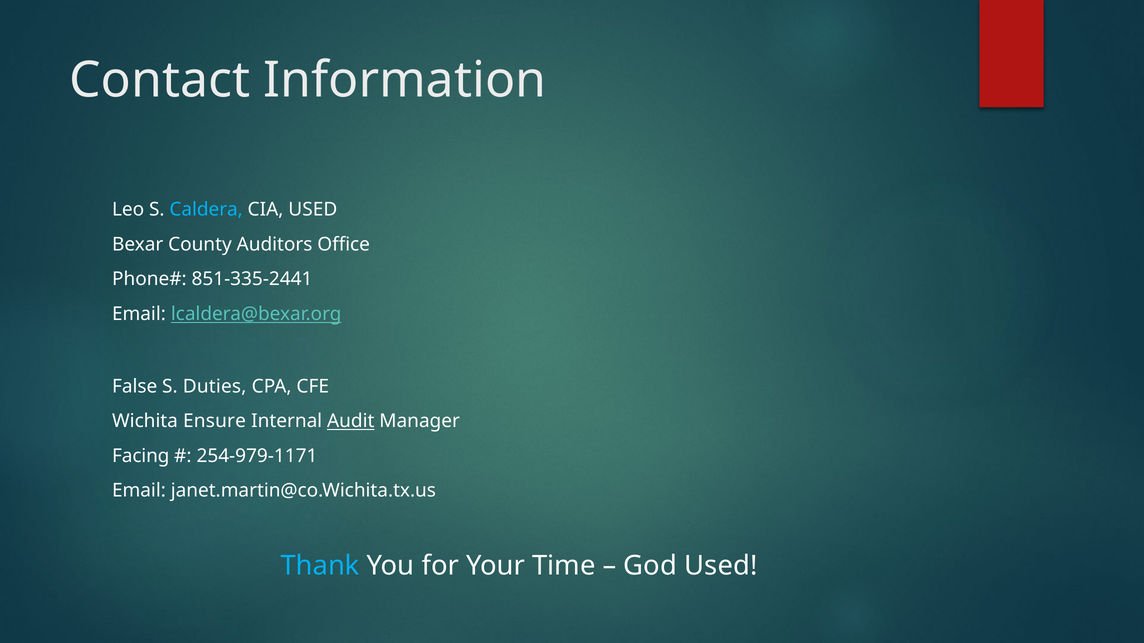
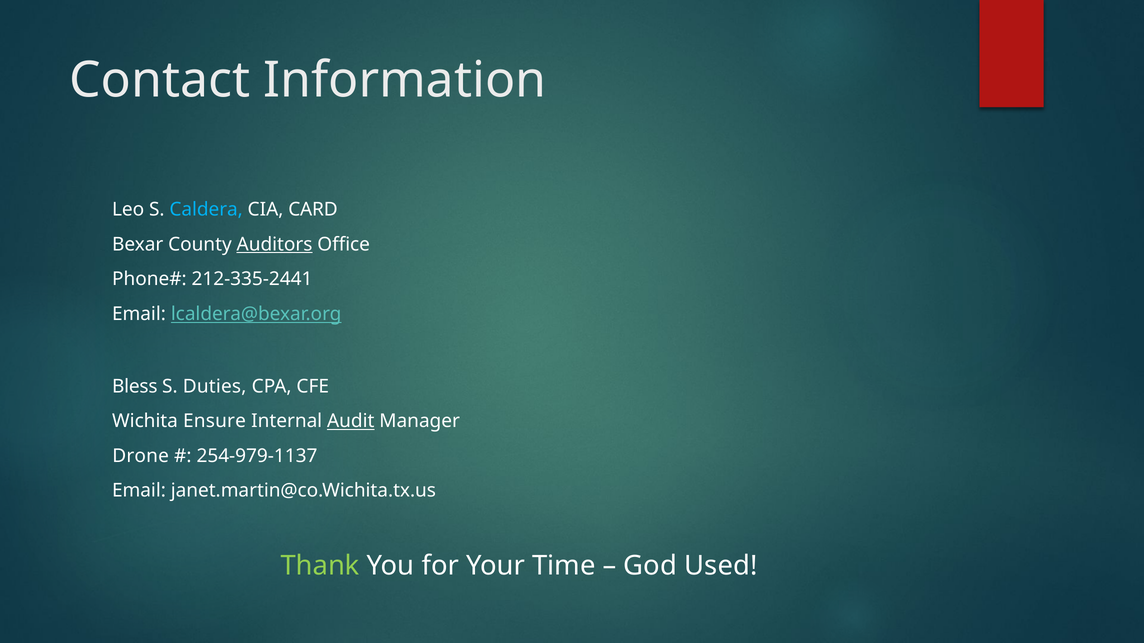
CIA USED: USED -> CARD
Auditors underline: none -> present
851-335-2441: 851-335-2441 -> 212-335-2441
False: False -> Bless
Facing: Facing -> Drone
254-979-1171: 254-979-1171 -> 254-979-1137
Thank colour: light blue -> light green
